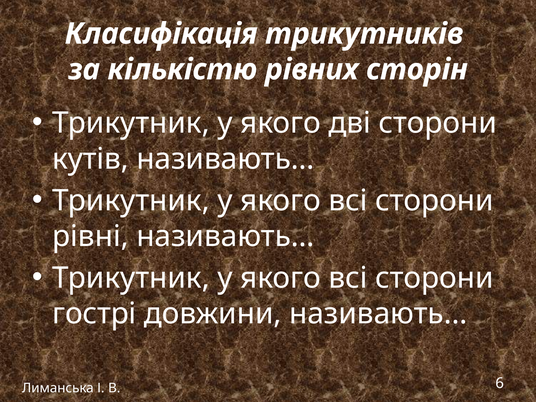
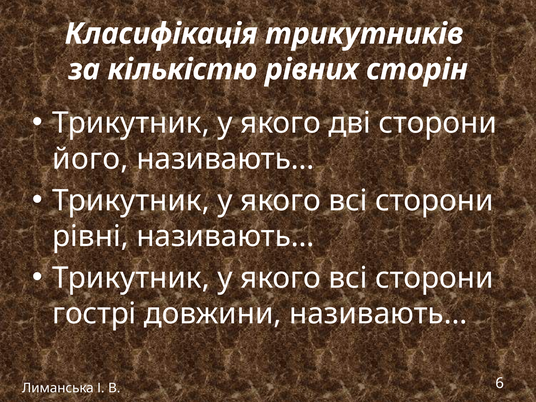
кутів: кутів -> його
